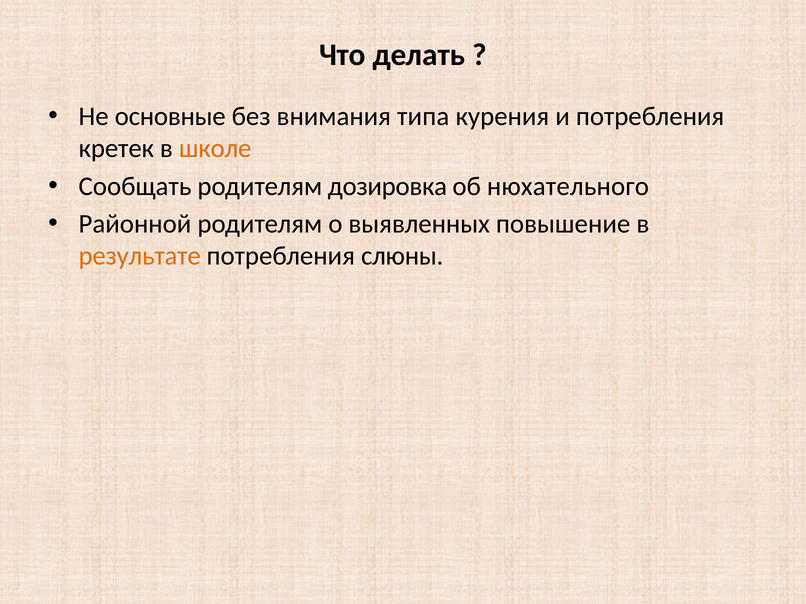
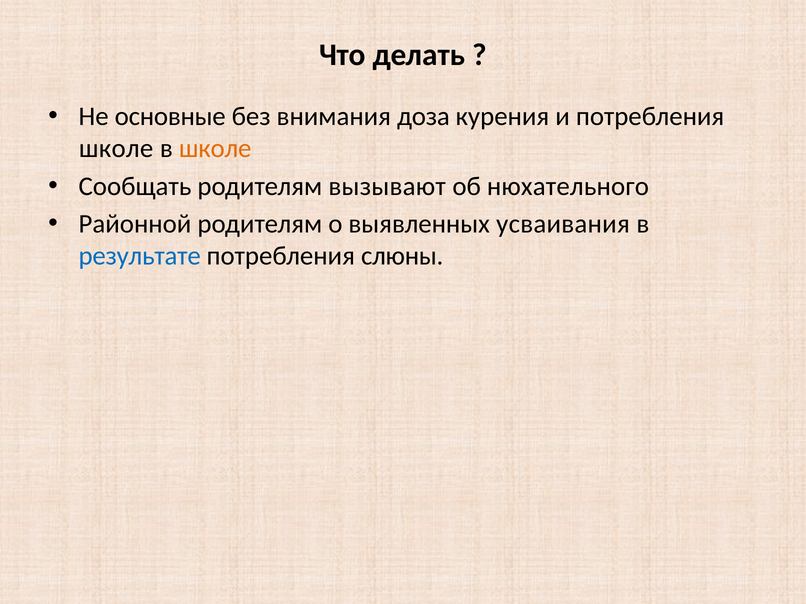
типа: типа -> доза
кретек at (116, 149): кретек -> школе
дозировка: дозировка -> вызывают
повышение: повышение -> усваивания
результате colour: orange -> blue
